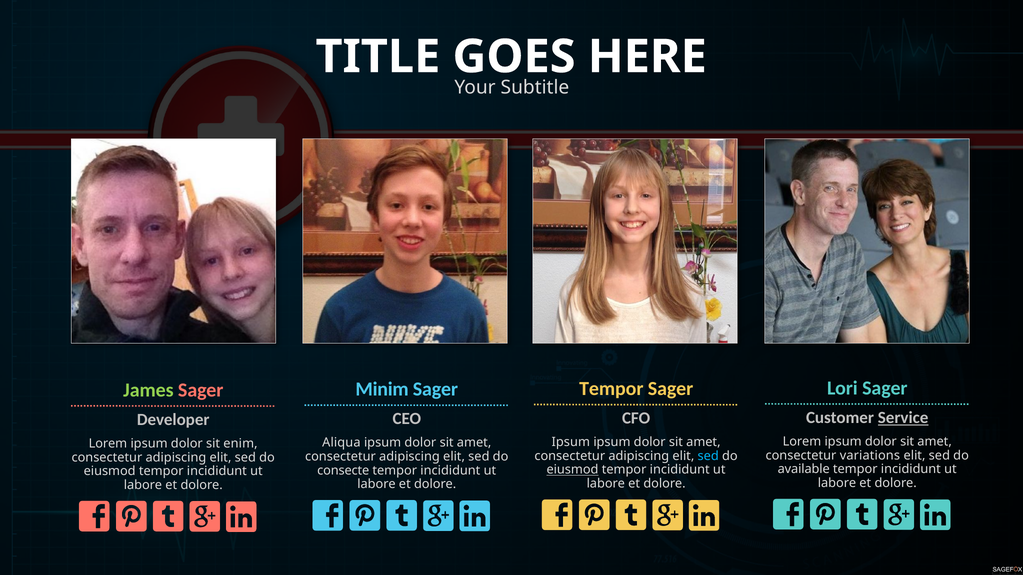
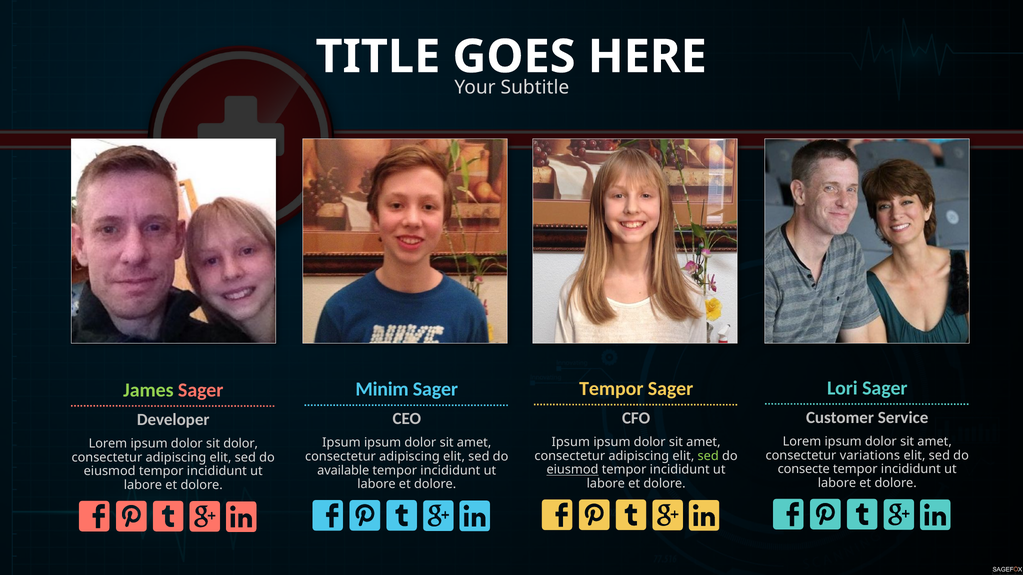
Service underline: present -> none
Aliqua at (341, 443): Aliqua -> Ipsum
sit enim: enim -> dolor
sed at (708, 456) colour: light blue -> light green
available: available -> consecte
consecte: consecte -> available
